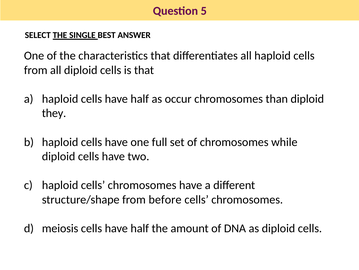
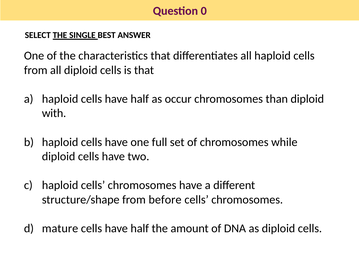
5: 5 -> 0
they: they -> with
meiosis: meiosis -> mature
